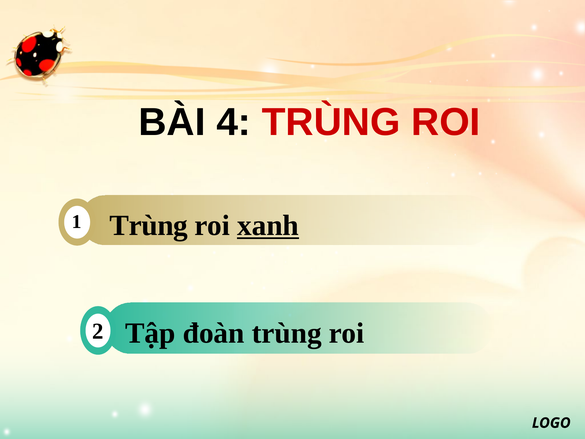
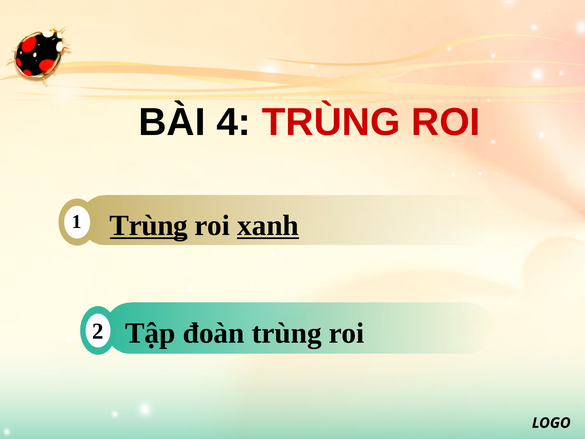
Trùng at (149, 225) underline: none -> present
